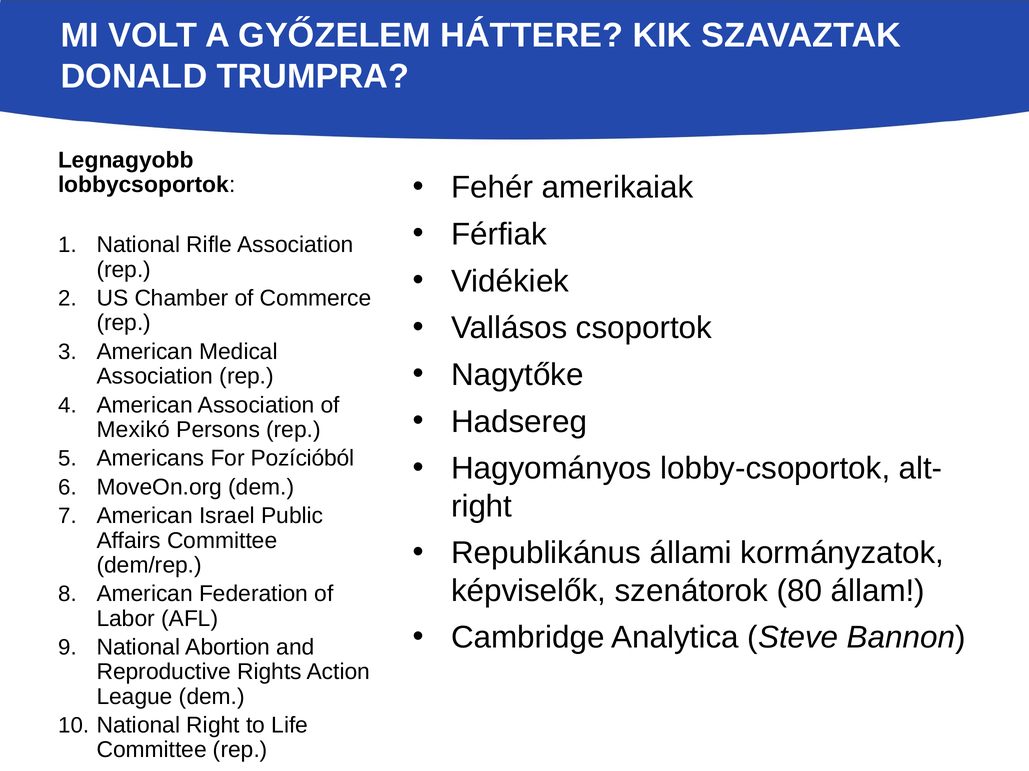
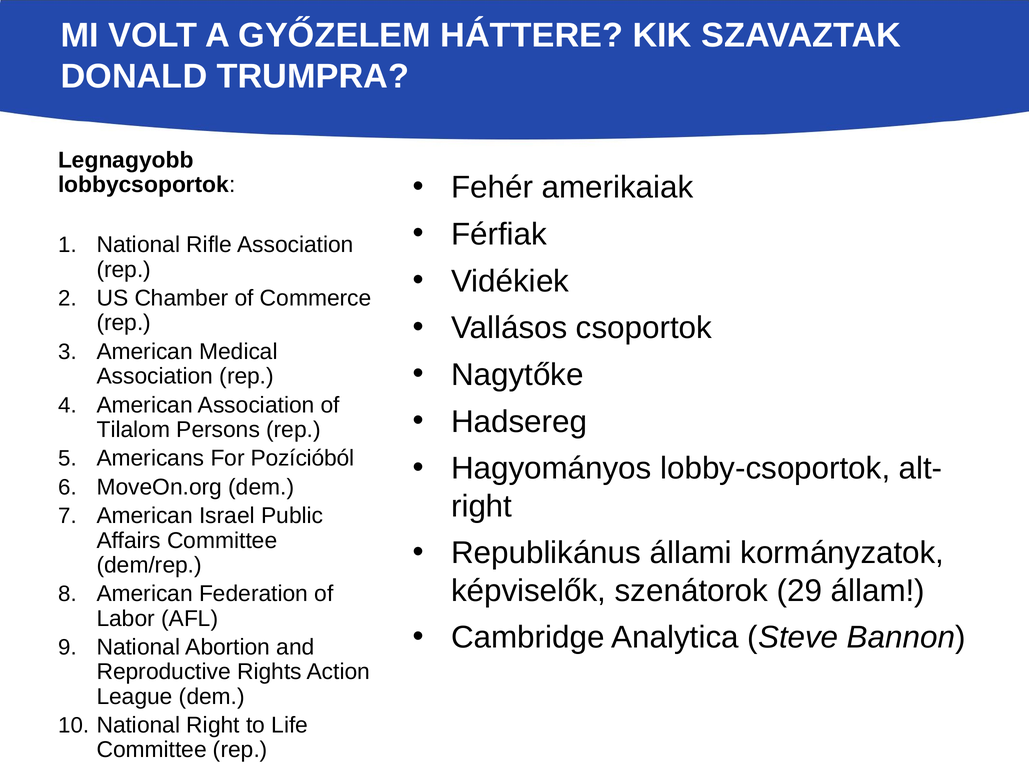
Mexikó: Mexikó -> Tilalom
80: 80 -> 29
